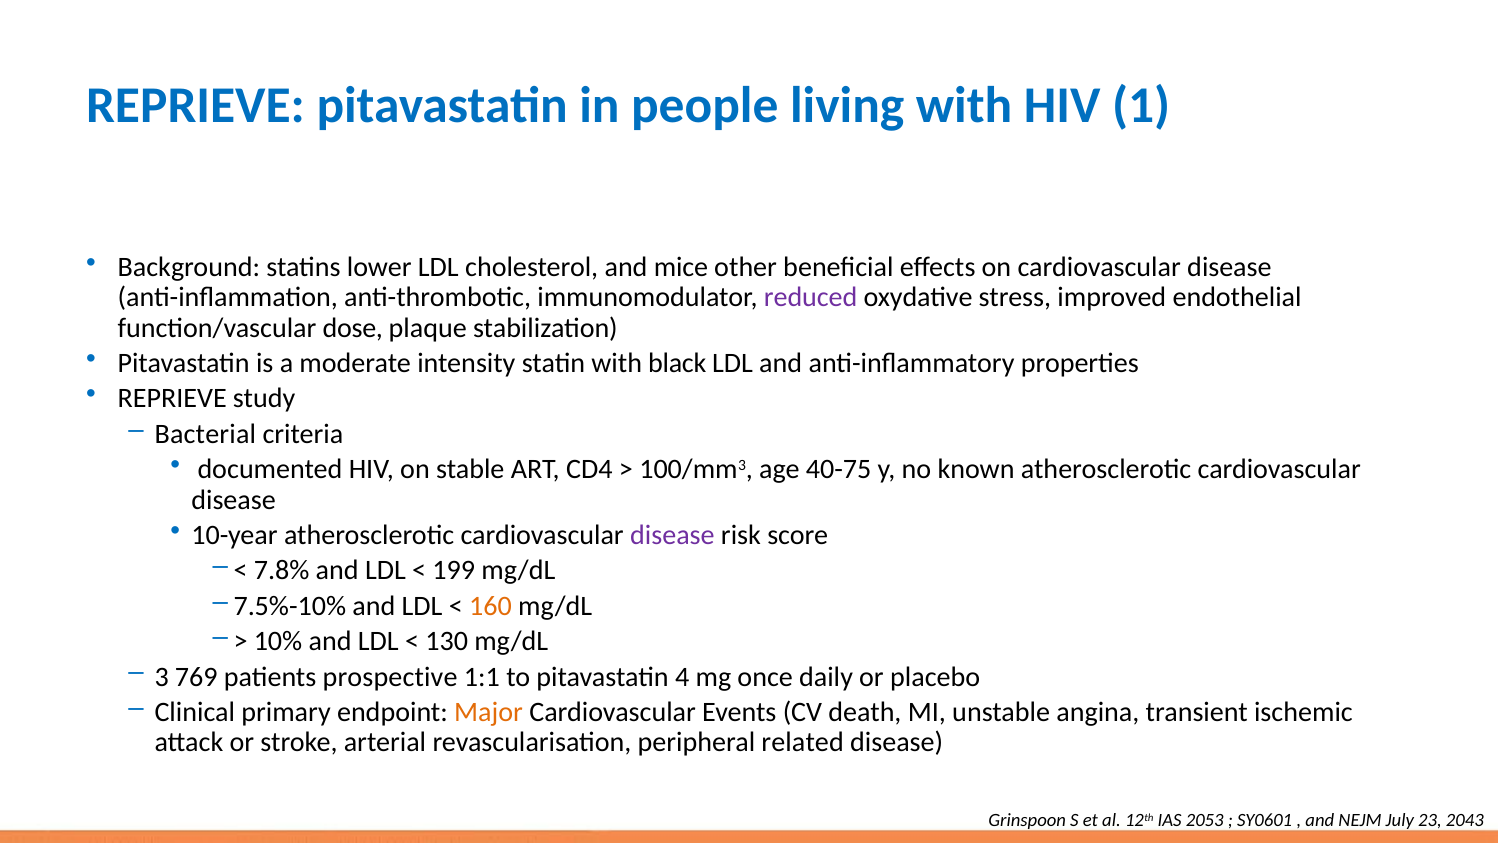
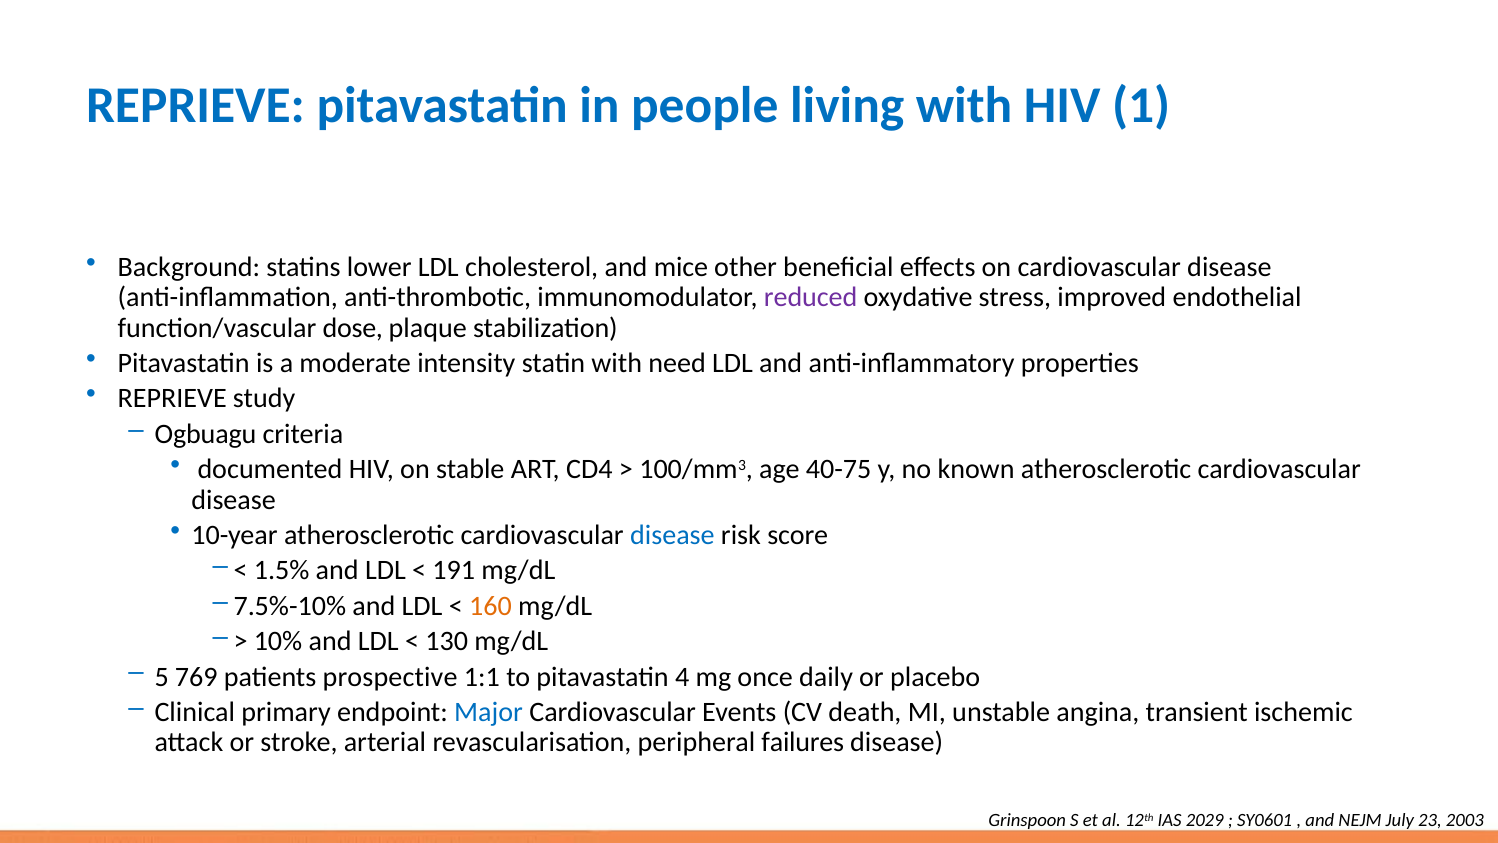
black: black -> need
Bacterial: Bacterial -> Ogbuagu
disease at (672, 535) colour: purple -> blue
7.8%: 7.8% -> 1.5%
199: 199 -> 191
3: 3 -> 5
Major colour: orange -> blue
related: related -> failures
2053: 2053 -> 2029
2043: 2043 -> 2003
